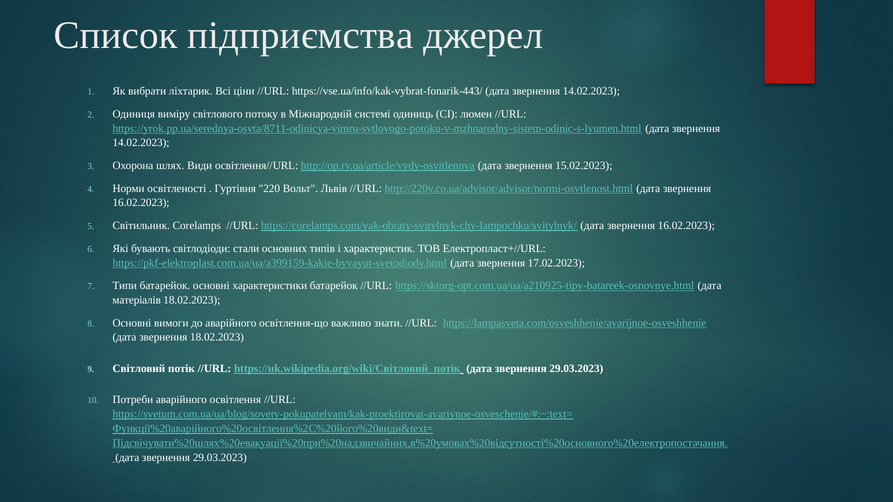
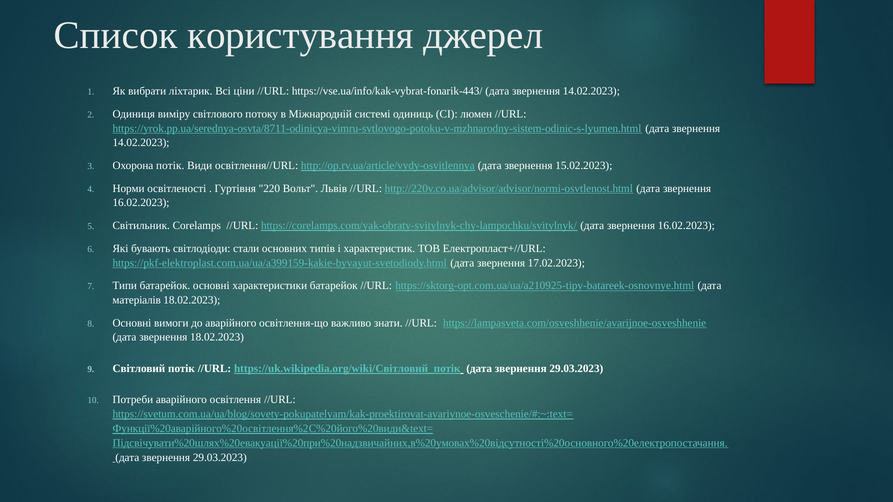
підприємства: підприємства -> користування
Охорона шлях: шлях -> потік
